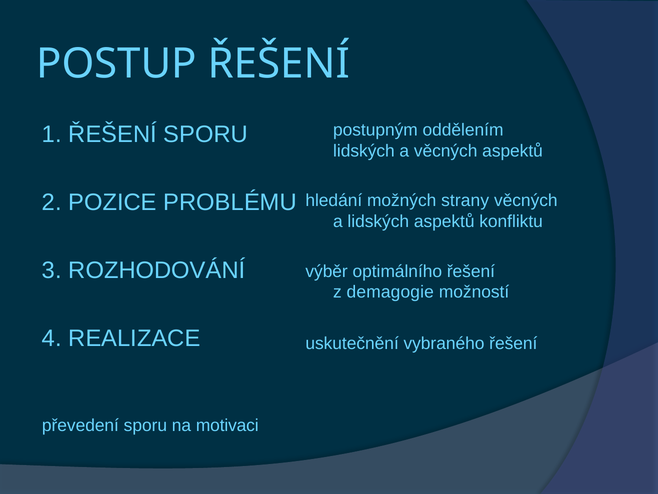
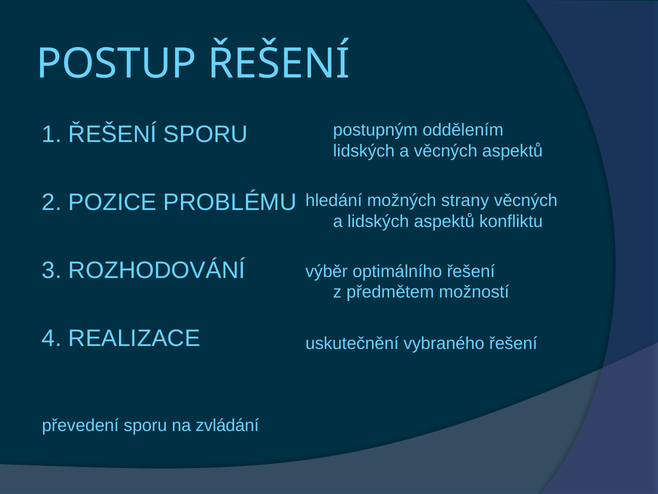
demagogie: demagogie -> předmětem
motivaci: motivaci -> zvládání
